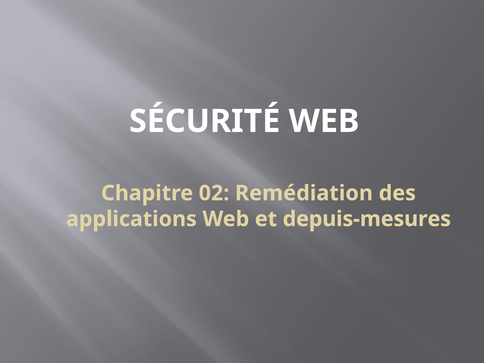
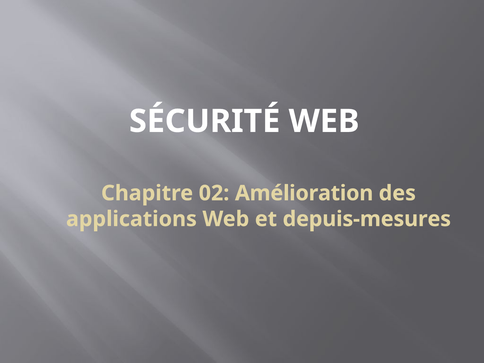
Remédiation: Remédiation -> Amélioration
